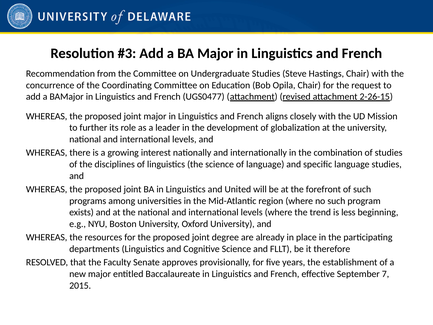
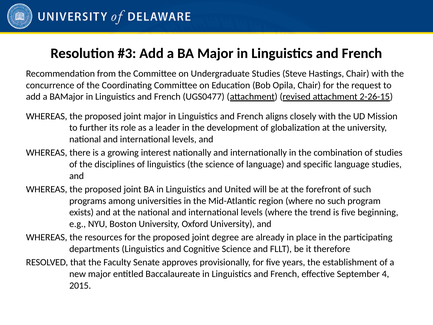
is less: less -> five
7: 7 -> 4
